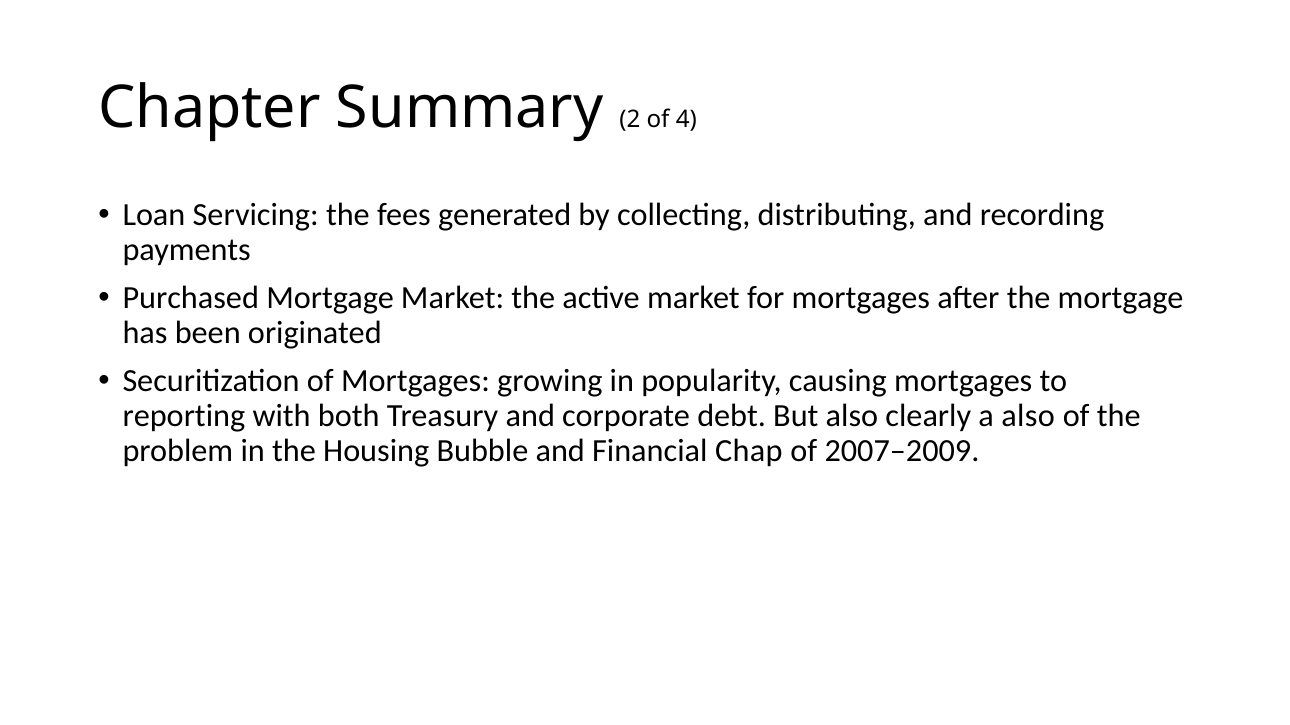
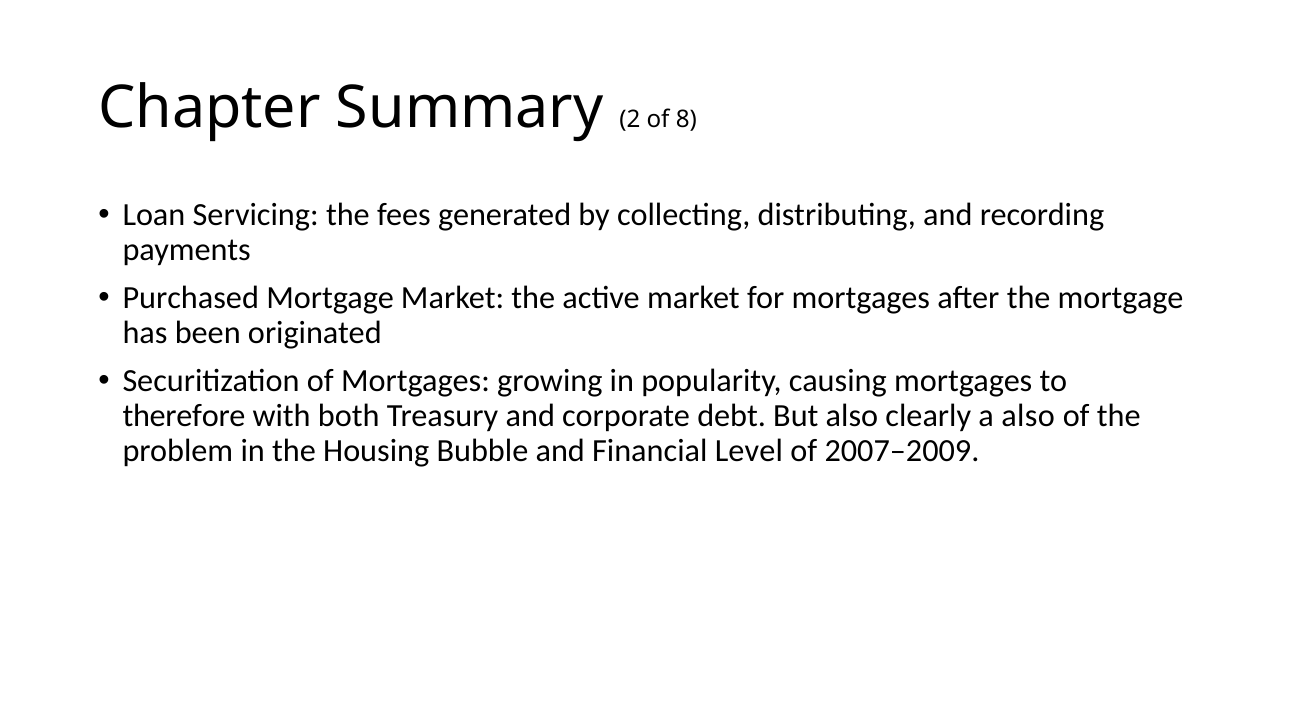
4: 4 -> 8
reporting: reporting -> therefore
Chap: Chap -> Level
